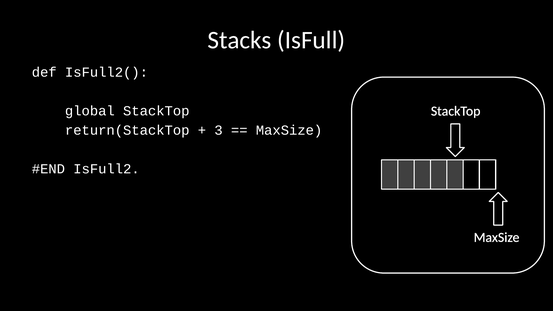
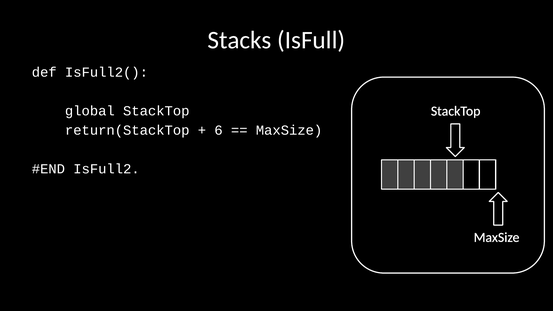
3: 3 -> 6
